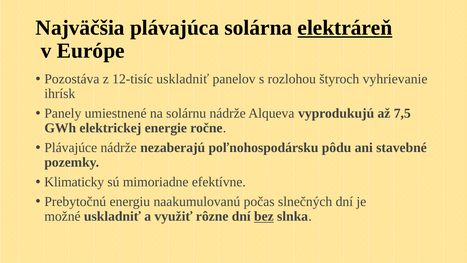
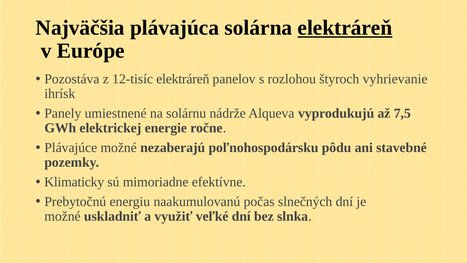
12-tisíc uskladniť: uskladniť -> elektráreň
Plávajúce nádrže: nádrže -> možné
rôzne: rôzne -> veľké
bez underline: present -> none
